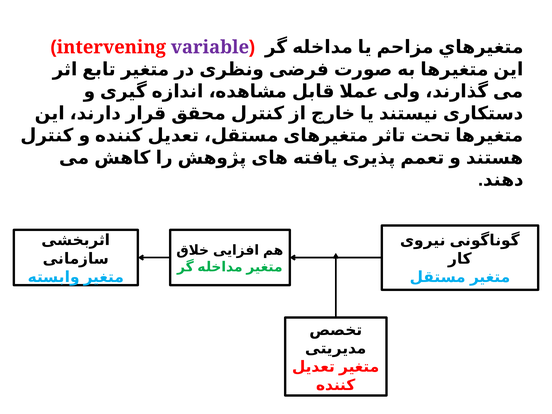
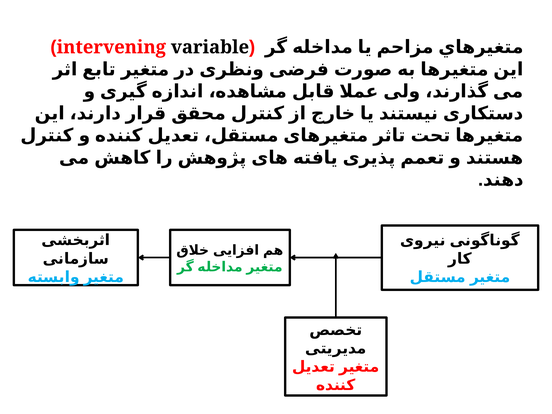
variable colour: purple -> black
